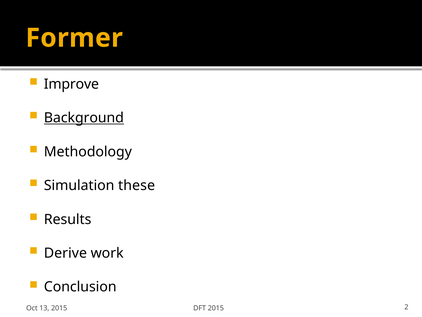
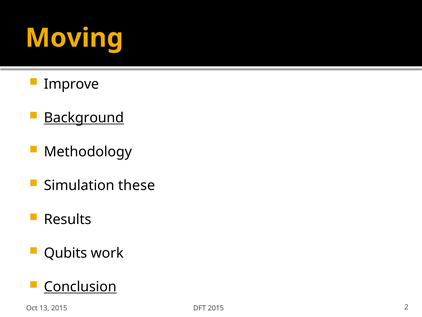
Former: Former -> Moving
Derive: Derive -> Qubits
Conclusion underline: none -> present
